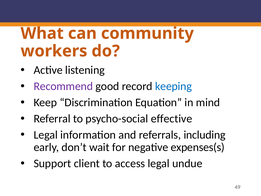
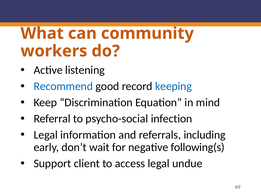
Recommend colour: purple -> blue
effective: effective -> infection
expenses(s: expenses(s -> following(s
